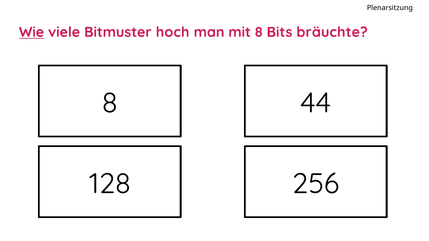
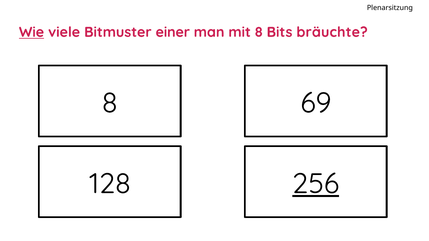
hoch: hoch -> einer
44: 44 -> 69
256 underline: none -> present
